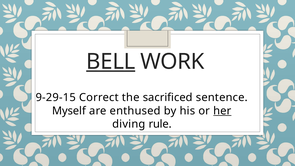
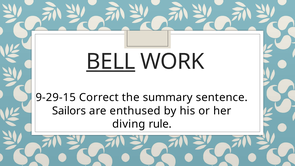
sacrificed: sacrificed -> summary
Myself: Myself -> Sailors
her underline: present -> none
